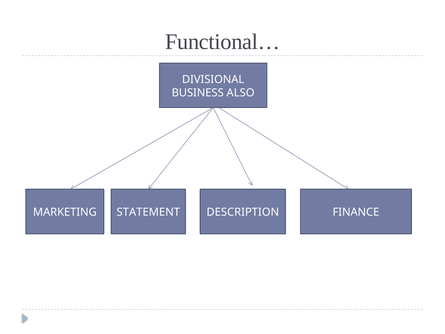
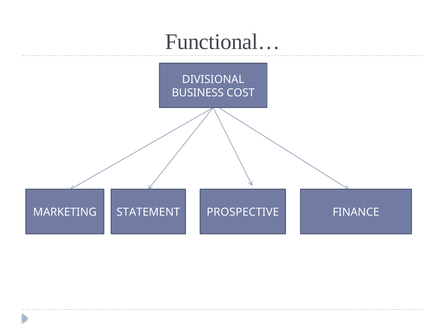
ALSO: ALSO -> COST
DESCRIPTION: DESCRIPTION -> PROSPECTIVE
